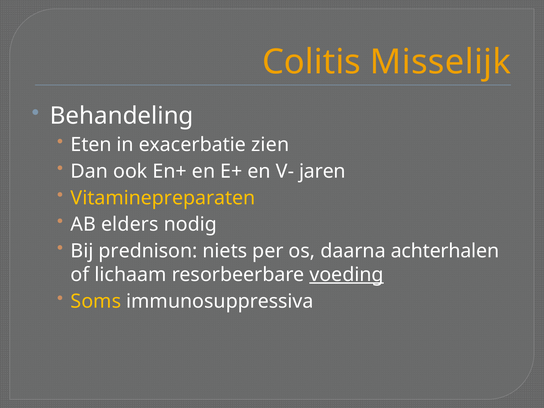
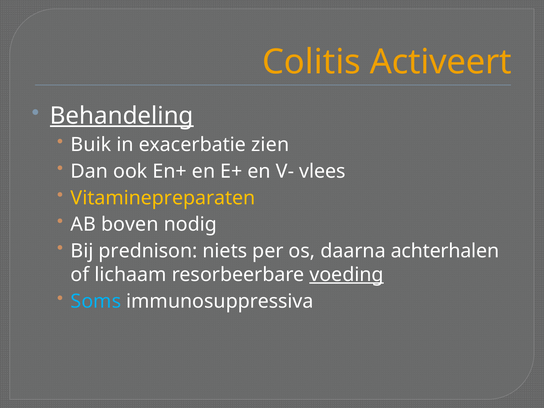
Misselijk: Misselijk -> Activeert
Behandeling underline: none -> present
Eten: Eten -> Buik
jaren: jaren -> vlees
elders: elders -> boven
Soms colour: yellow -> light blue
